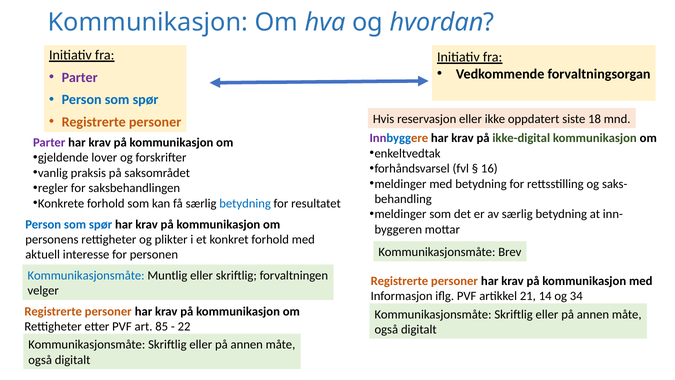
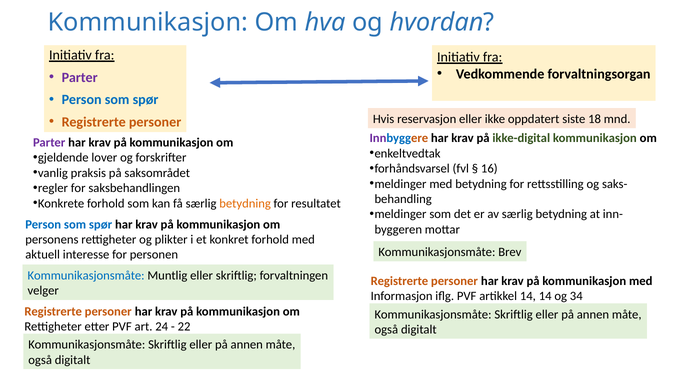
betydning at (245, 203) colour: blue -> orange
artikkel 21: 21 -> 14
85: 85 -> 24
